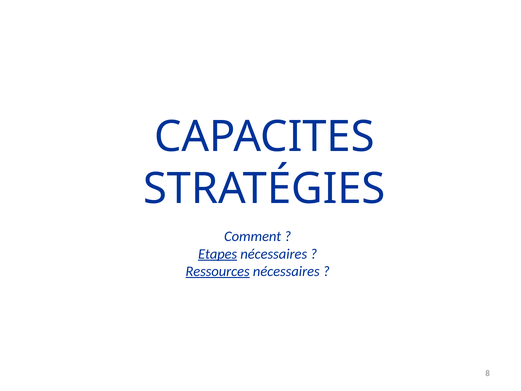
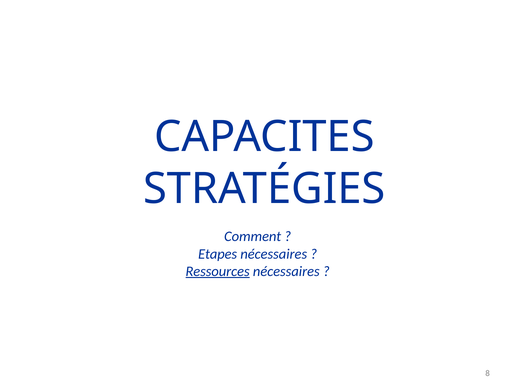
Etapes underline: present -> none
